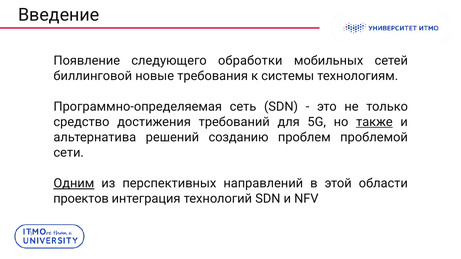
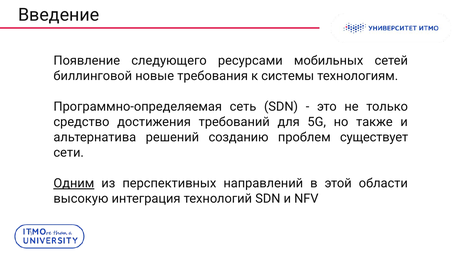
обработки: обработки -> ресурсами
также underline: present -> none
проблемой: проблемой -> существует
проектов: проектов -> высокую
